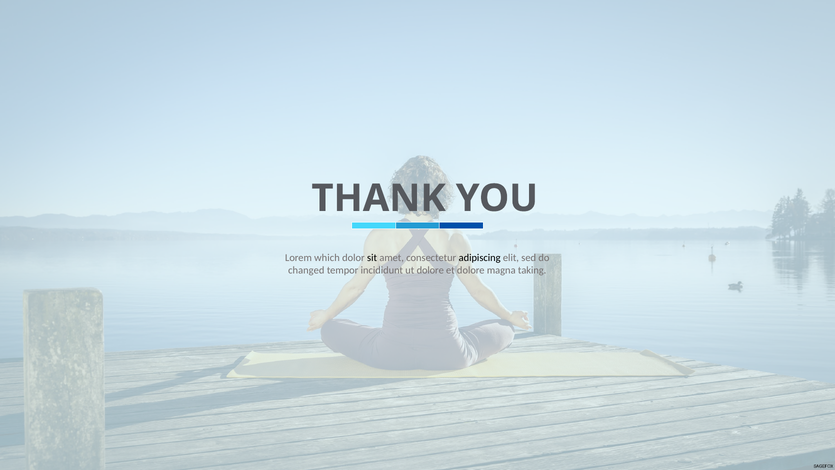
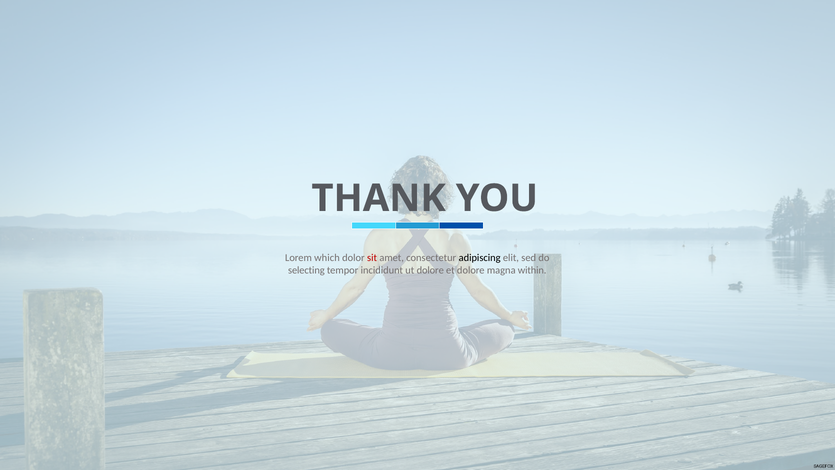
sit colour: black -> red
changed: changed -> selecting
taking: taking -> within
